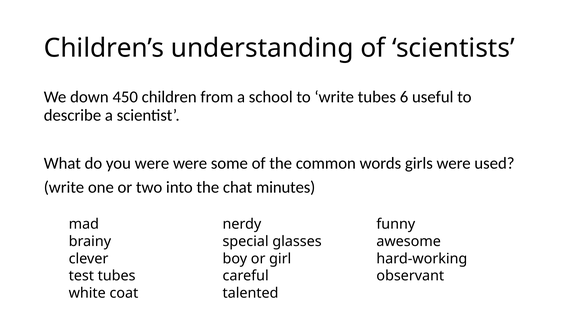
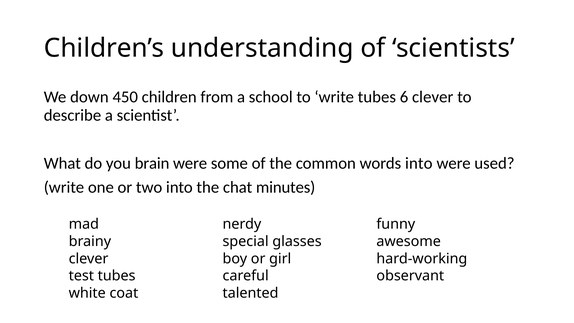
6 useful: useful -> clever
you were: were -> brain
words girls: girls -> into
